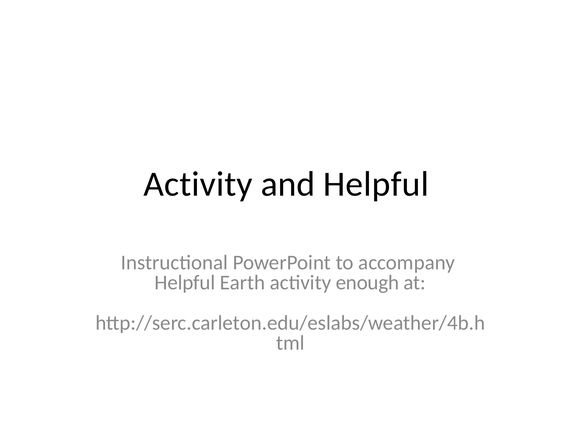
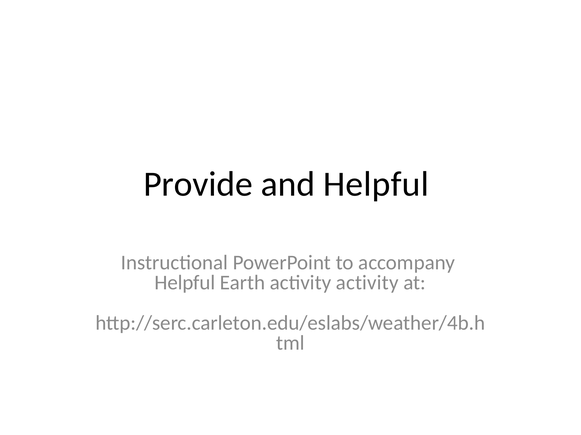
Activity at (198, 185): Activity -> Provide
activity enough: enough -> activity
